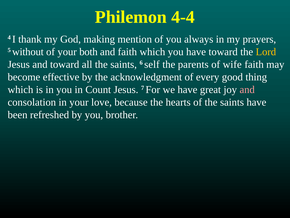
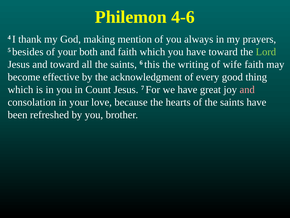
4-4: 4-4 -> 4-6
without: without -> besides
Lord colour: yellow -> light green
self: self -> this
parents: parents -> writing
